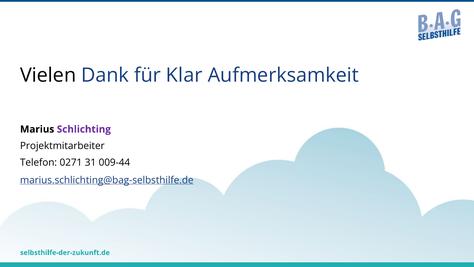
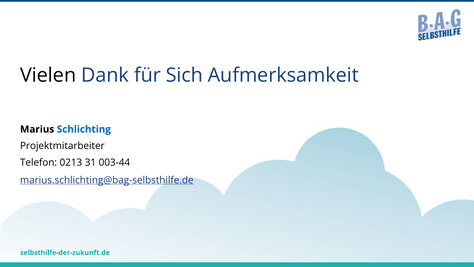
Klar: Klar -> Sich
Schlichting colour: purple -> blue
0271: 0271 -> 0213
009-44: 009-44 -> 003-44
